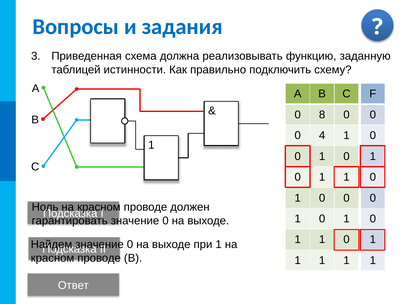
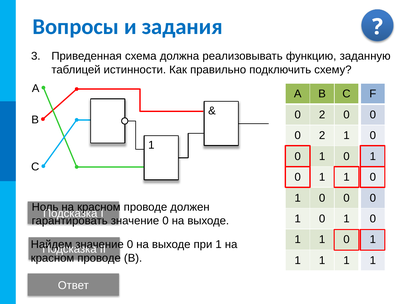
8 at (322, 115): 8 -> 2
4 at (322, 136): 4 -> 2
